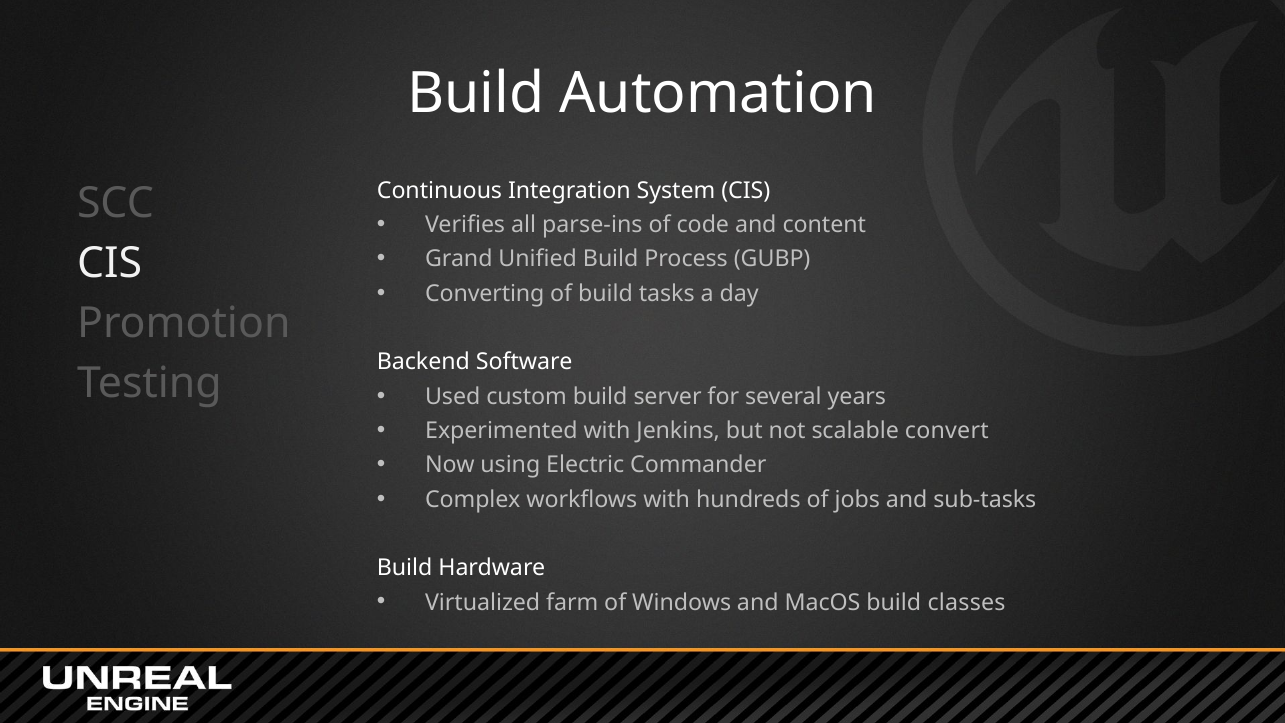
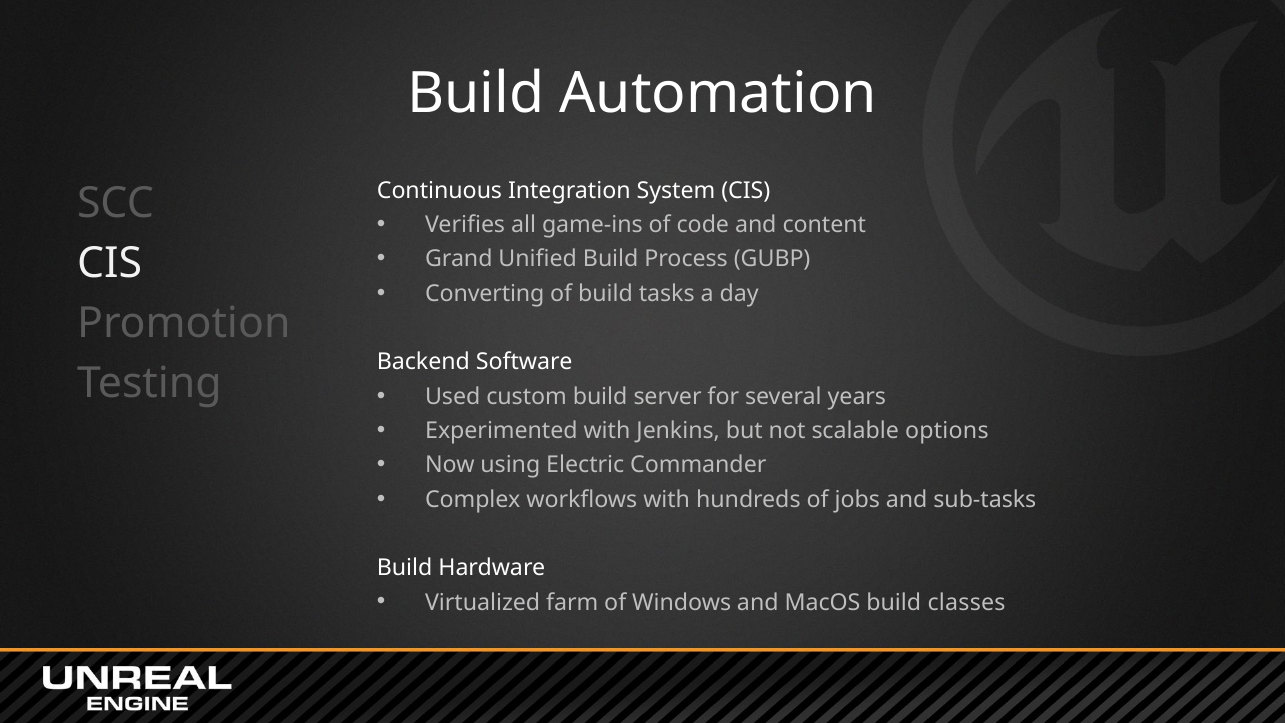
parse-ins: parse-ins -> game-ins
convert: convert -> options
